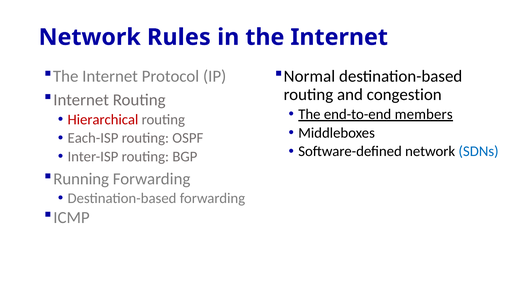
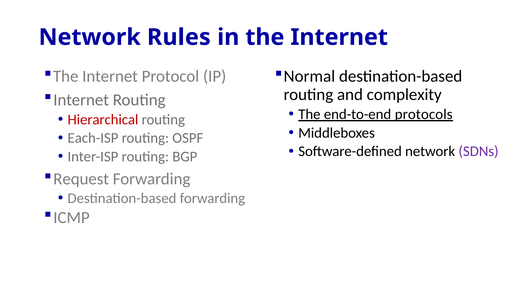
congestion: congestion -> complexity
members: members -> protocols
SDNs colour: blue -> purple
Running: Running -> Request
